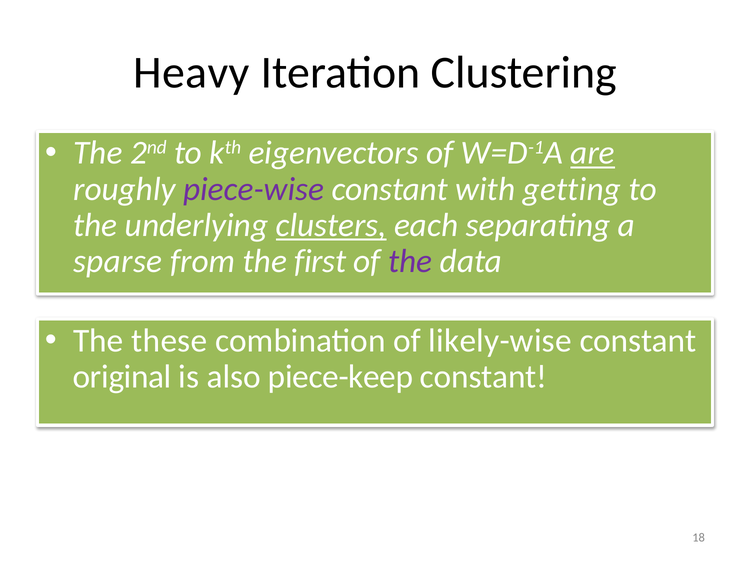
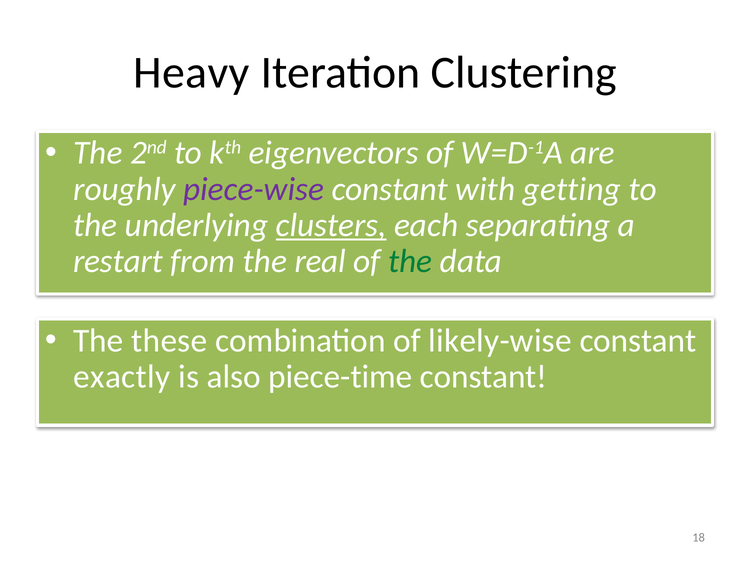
are underline: present -> none
sparse: sparse -> restart
first: first -> real
the at (410, 261) colour: purple -> green
original: original -> exactly
piece-keep: piece-keep -> piece-time
